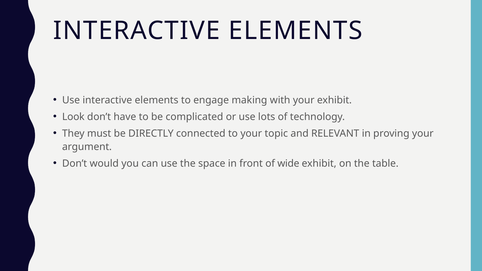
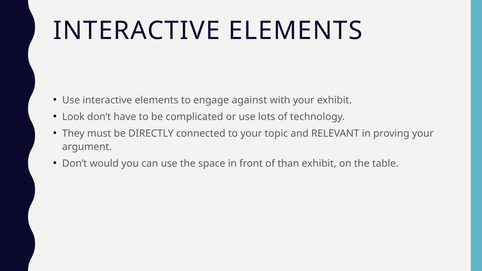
making: making -> against
wide: wide -> than
